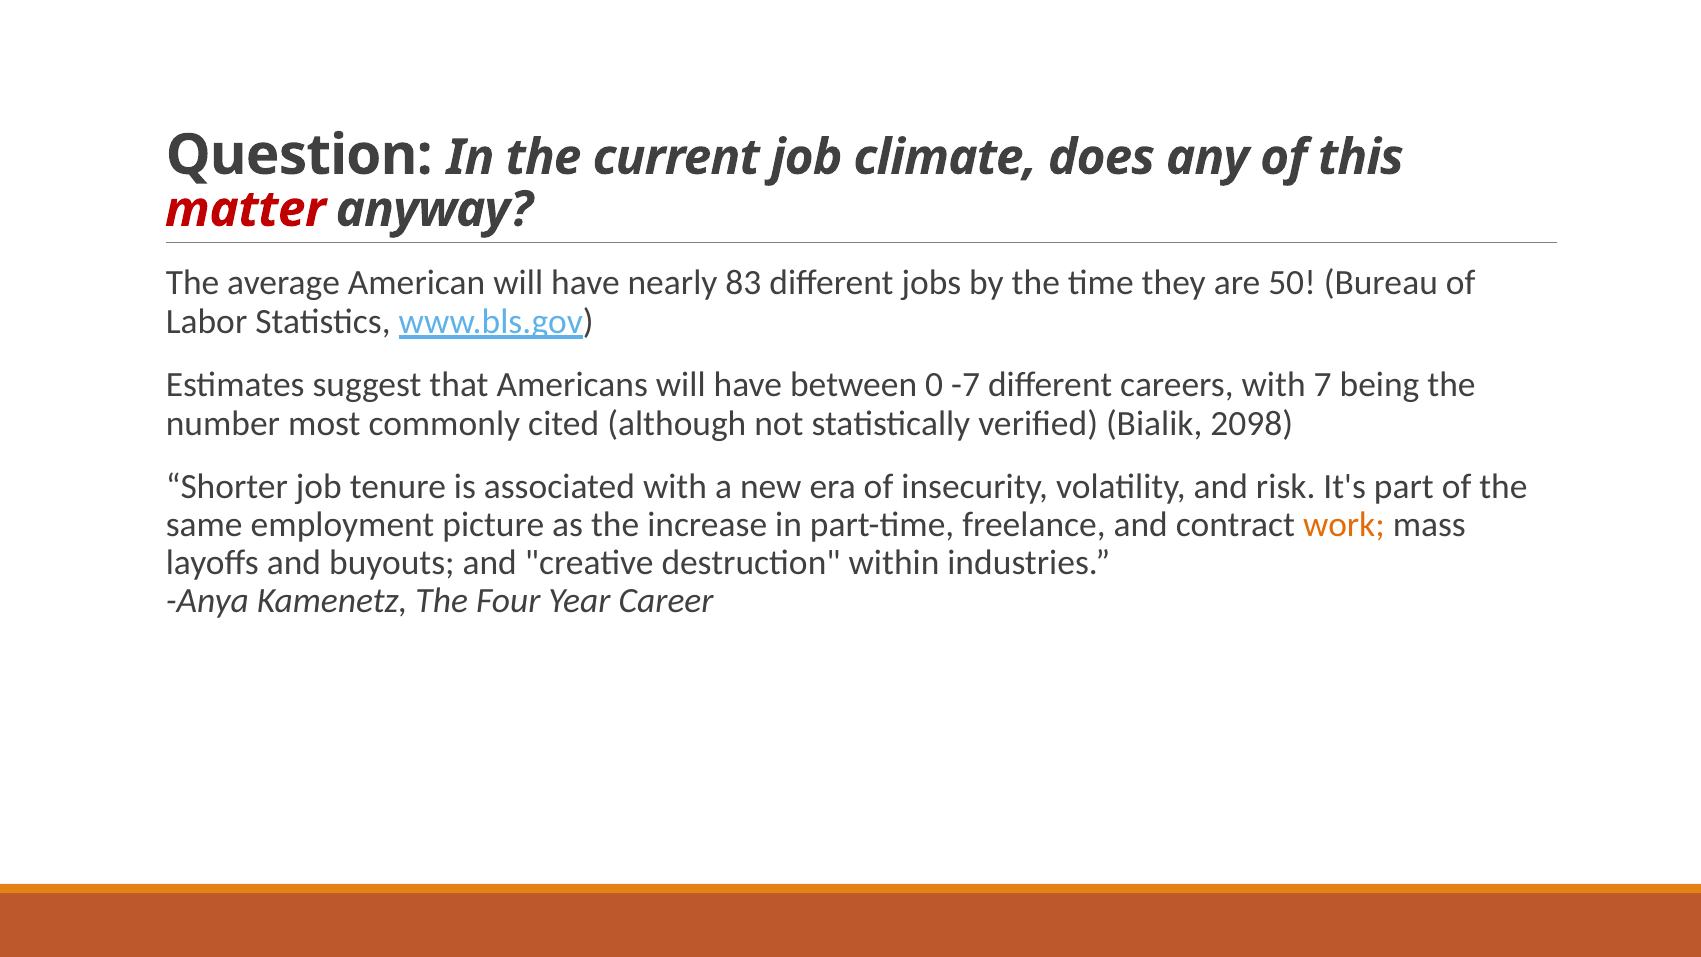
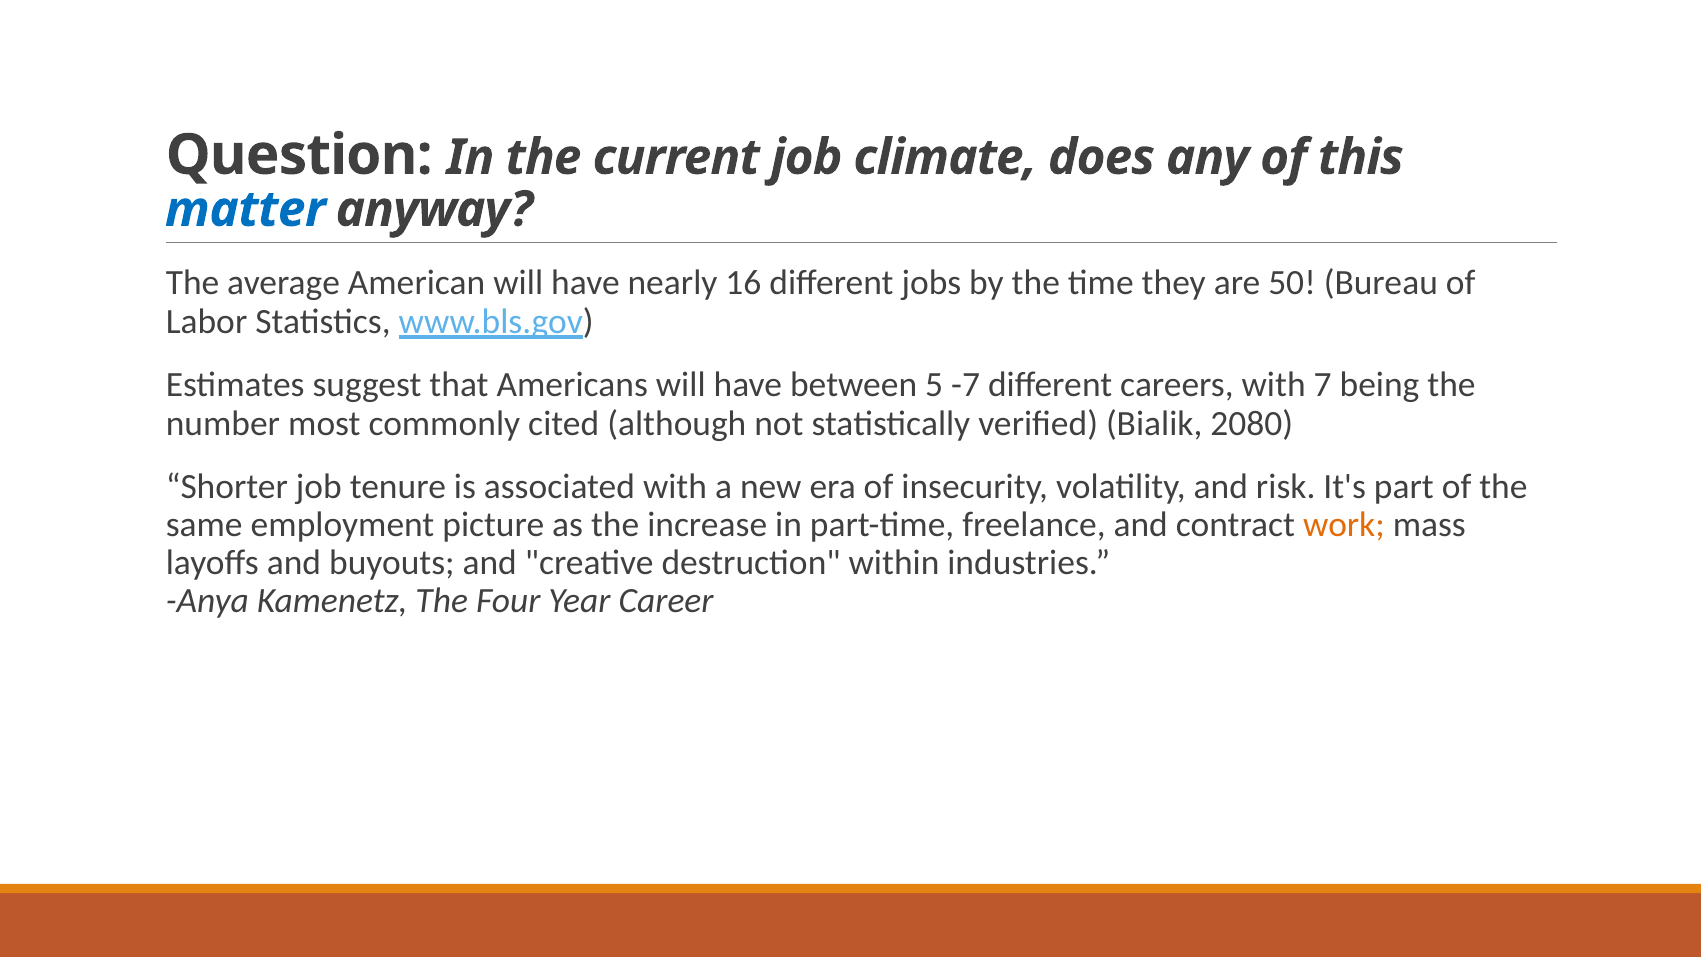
matter colour: red -> blue
83: 83 -> 16
0: 0 -> 5
2098: 2098 -> 2080
